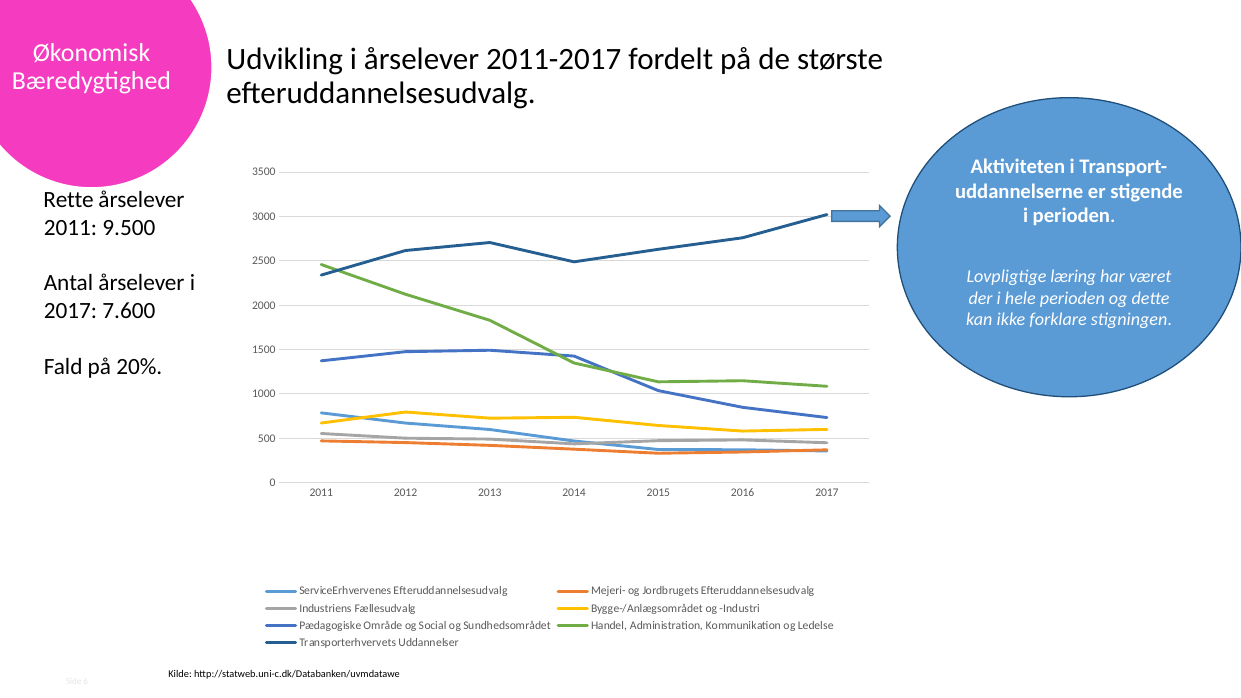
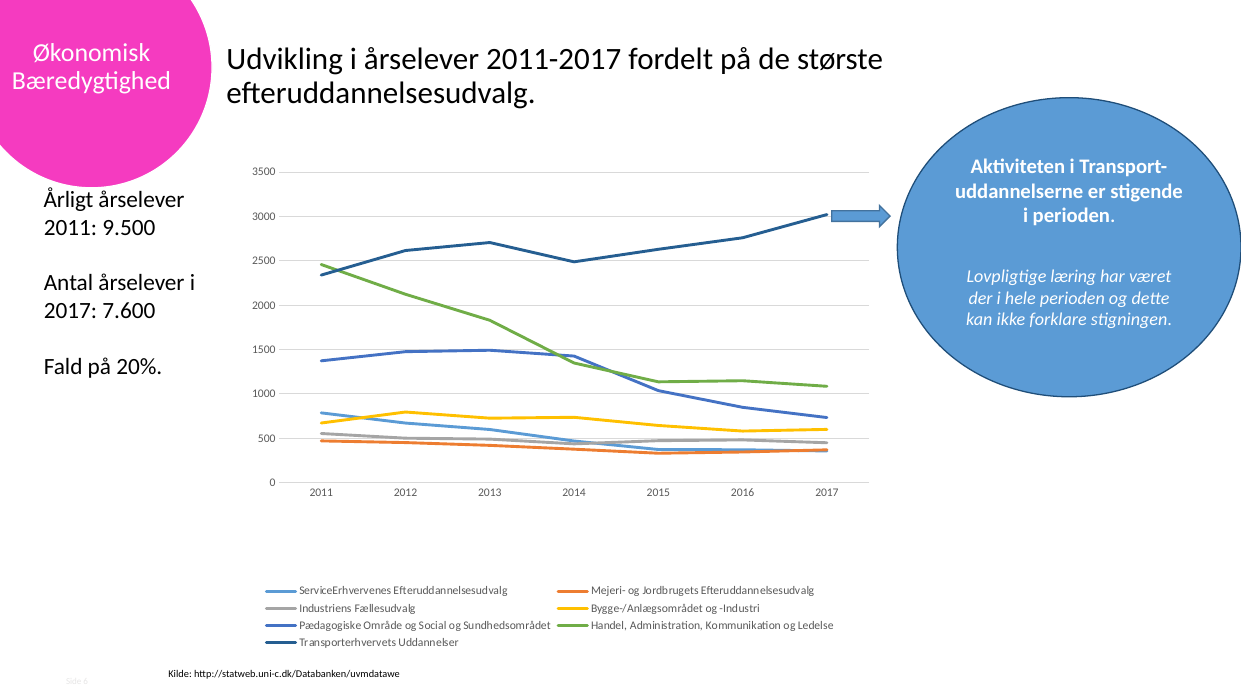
Rette: Rette -> Årligt
